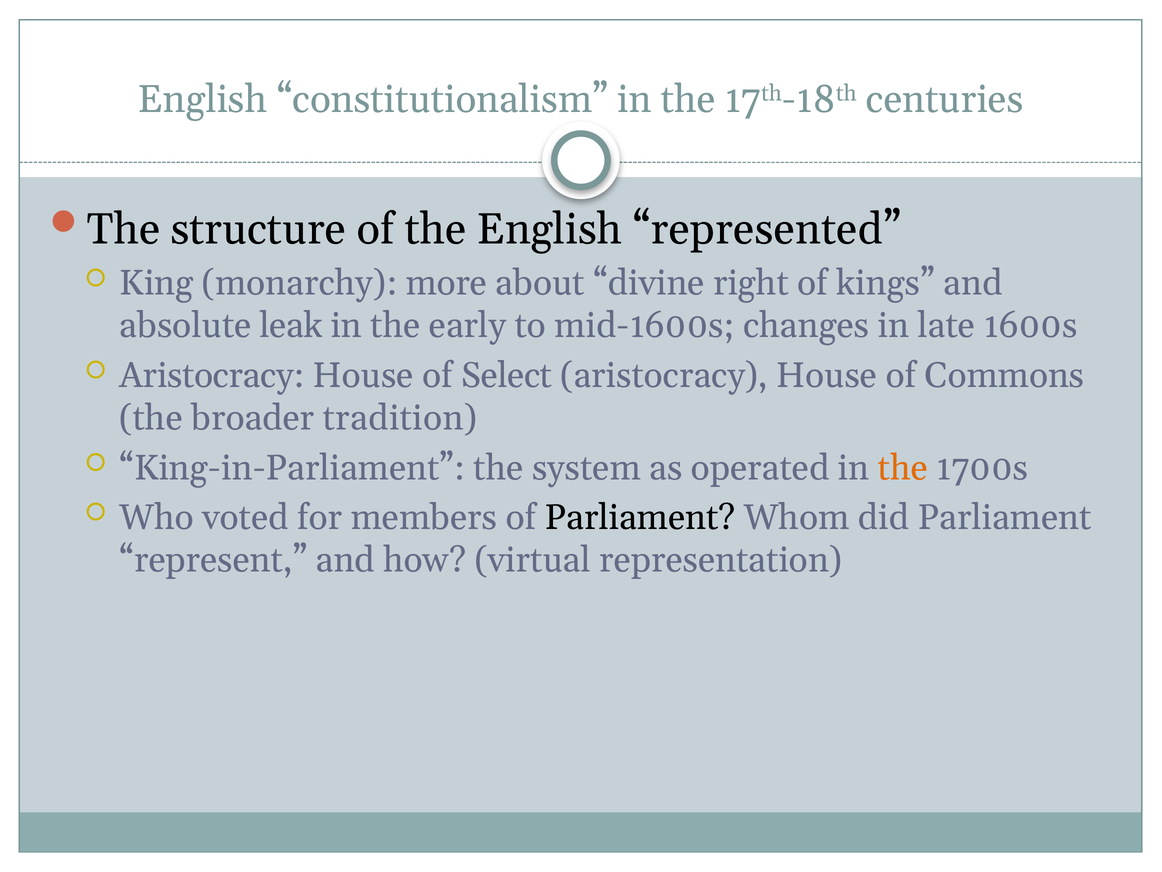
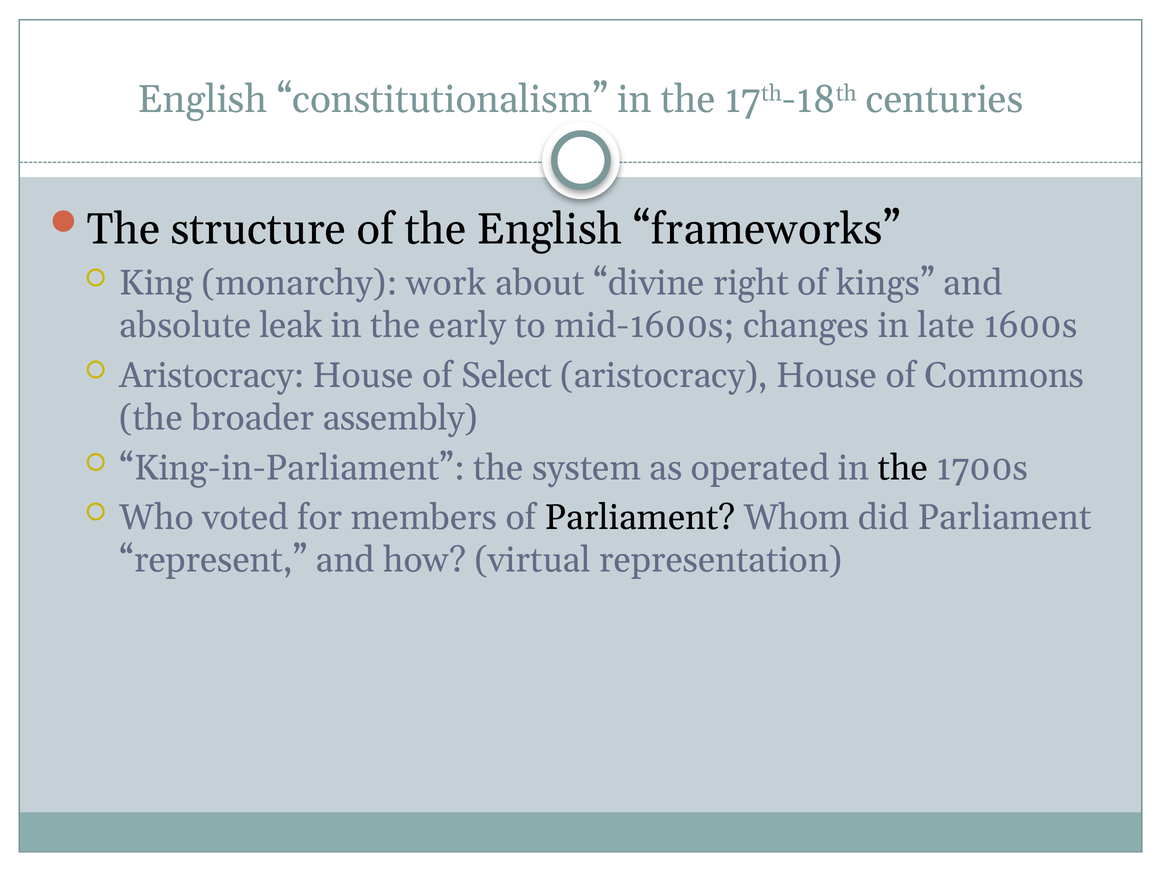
represented: represented -> frameworks
more: more -> work
tradition: tradition -> assembly
the at (903, 468) colour: orange -> black
